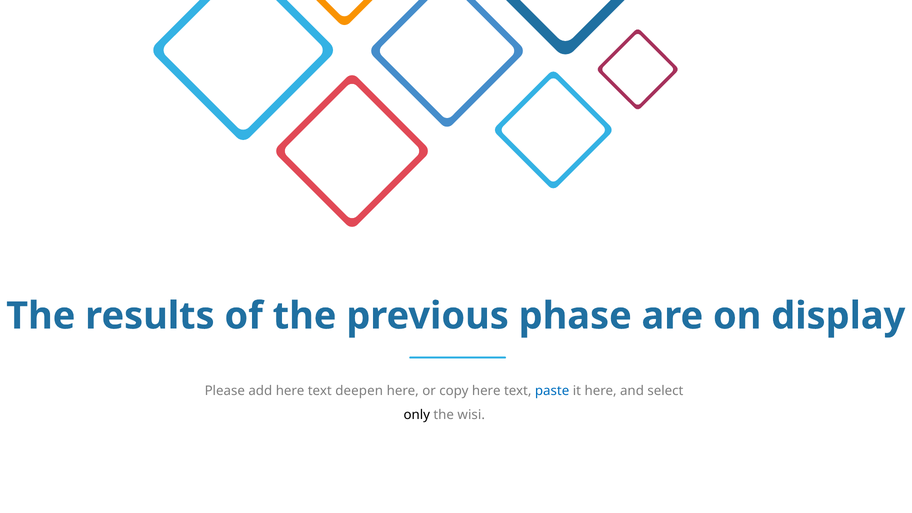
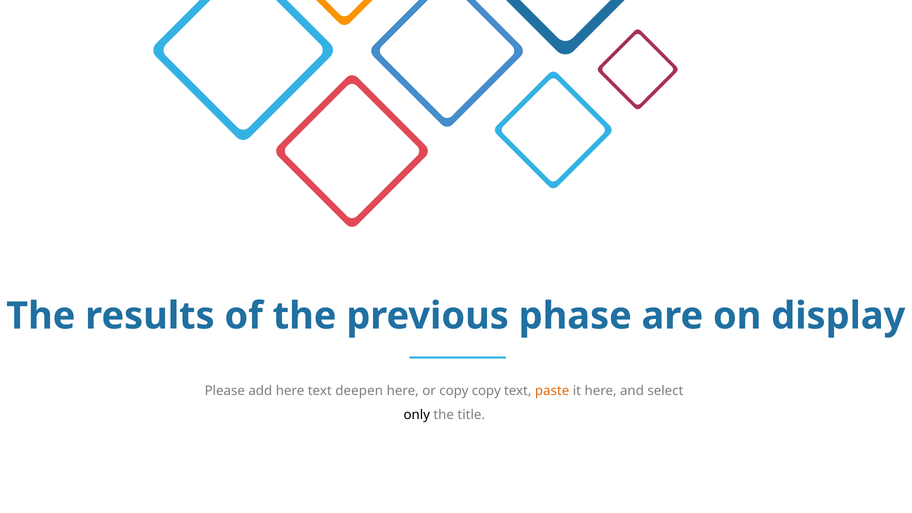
copy here: here -> copy
paste colour: blue -> orange
wisi: wisi -> title
